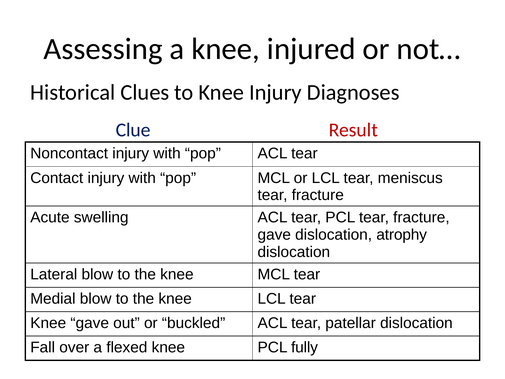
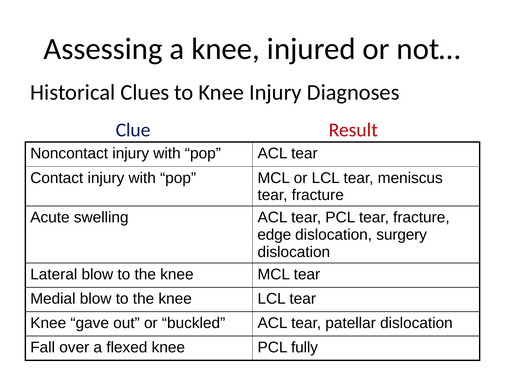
gave at (274, 235): gave -> edge
atrophy: atrophy -> surgery
